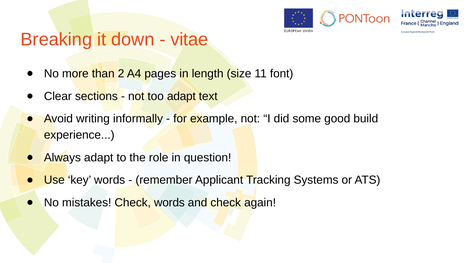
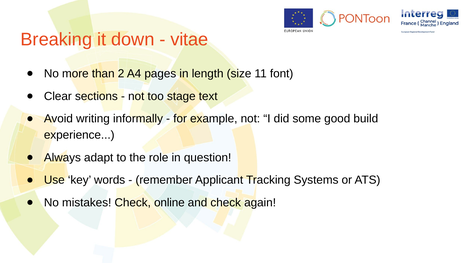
too adapt: adapt -> stage
Check words: words -> online
